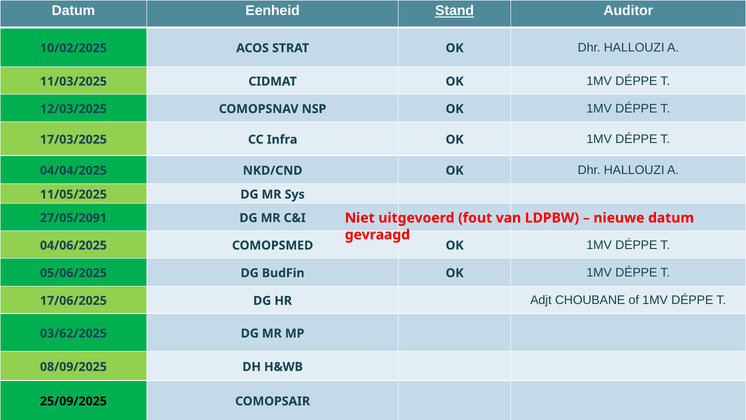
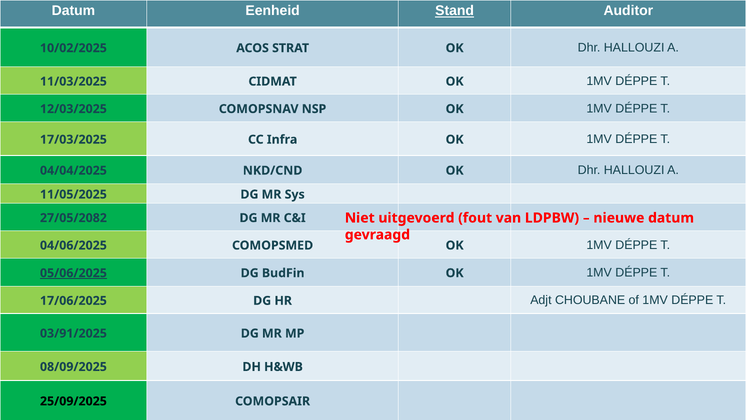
27/05/2091: 27/05/2091 -> 27/05/2082
05/06/2025 underline: none -> present
03/62/2025: 03/62/2025 -> 03/91/2025
